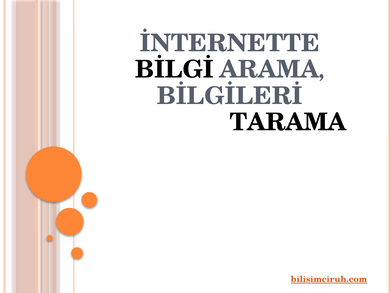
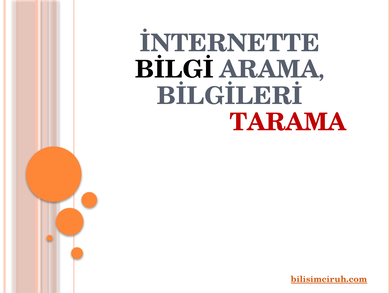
TARAMA colour: black -> red
